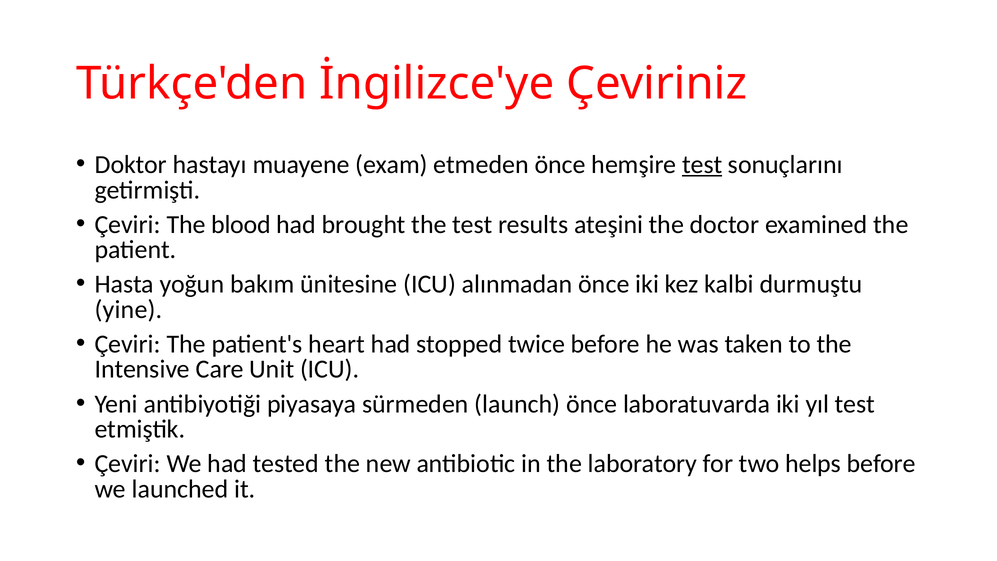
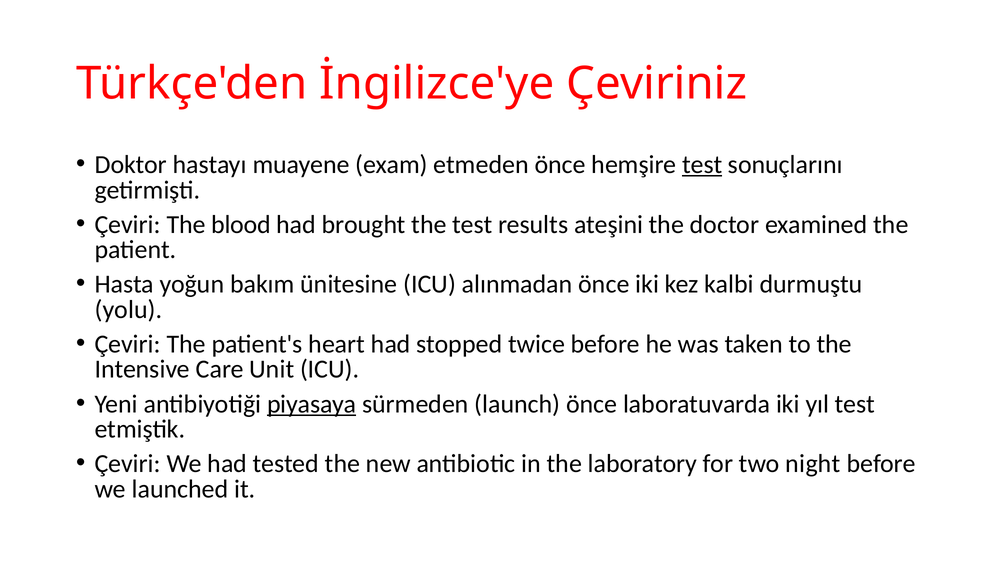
yine: yine -> yolu
piyasaya underline: none -> present
helps: helps -> night
